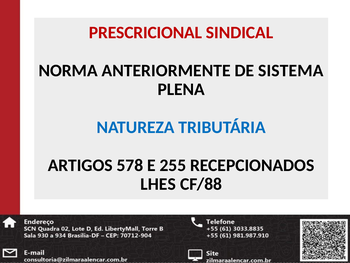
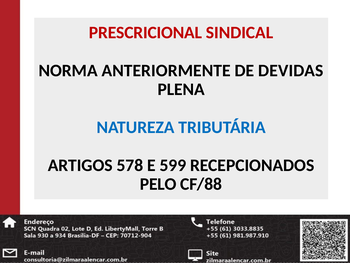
SISTEMA: SISTEMA -> DEVIDAS
255: 255 -> 599
LHES: LHES -> PELO
